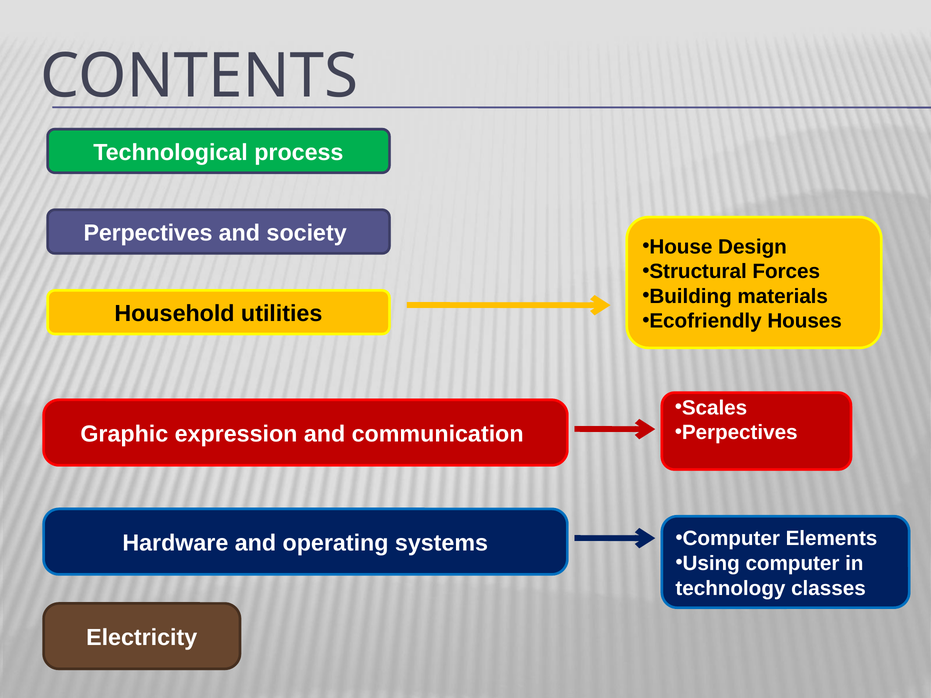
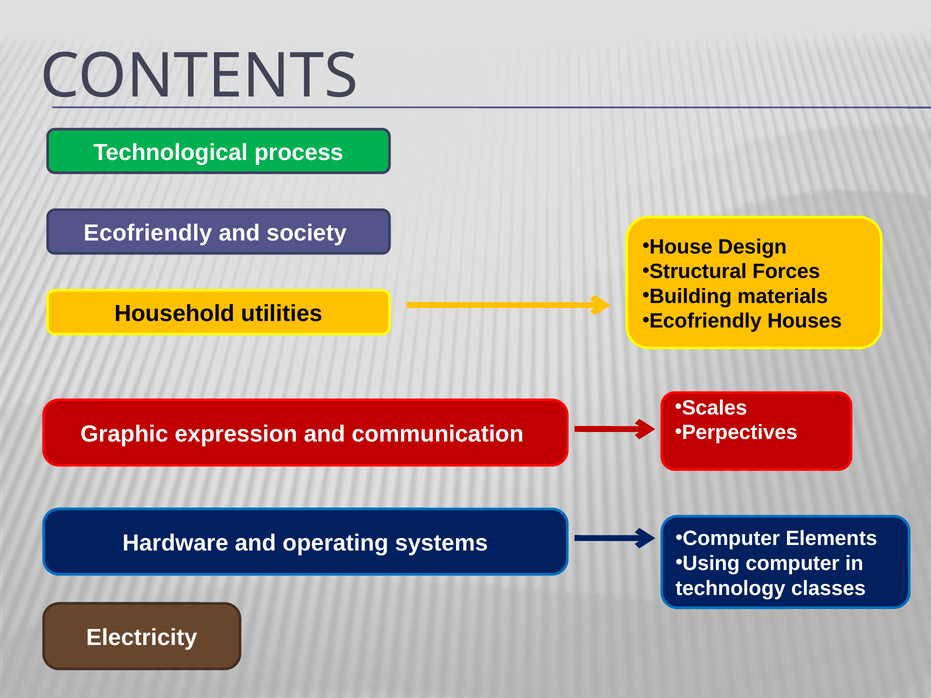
Perpectives at (148, 233): Perpectives -> Ecofriendly
